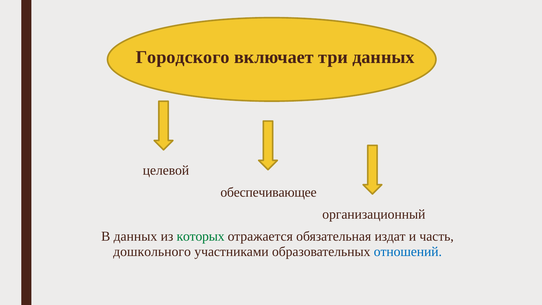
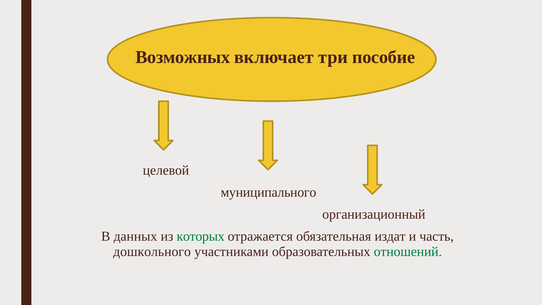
Городского: Городского -> Возможных
три данных: данных -> пособие
обеспечивающее: обеспечивающее -> муниципального
отношений colour: blue -> green
